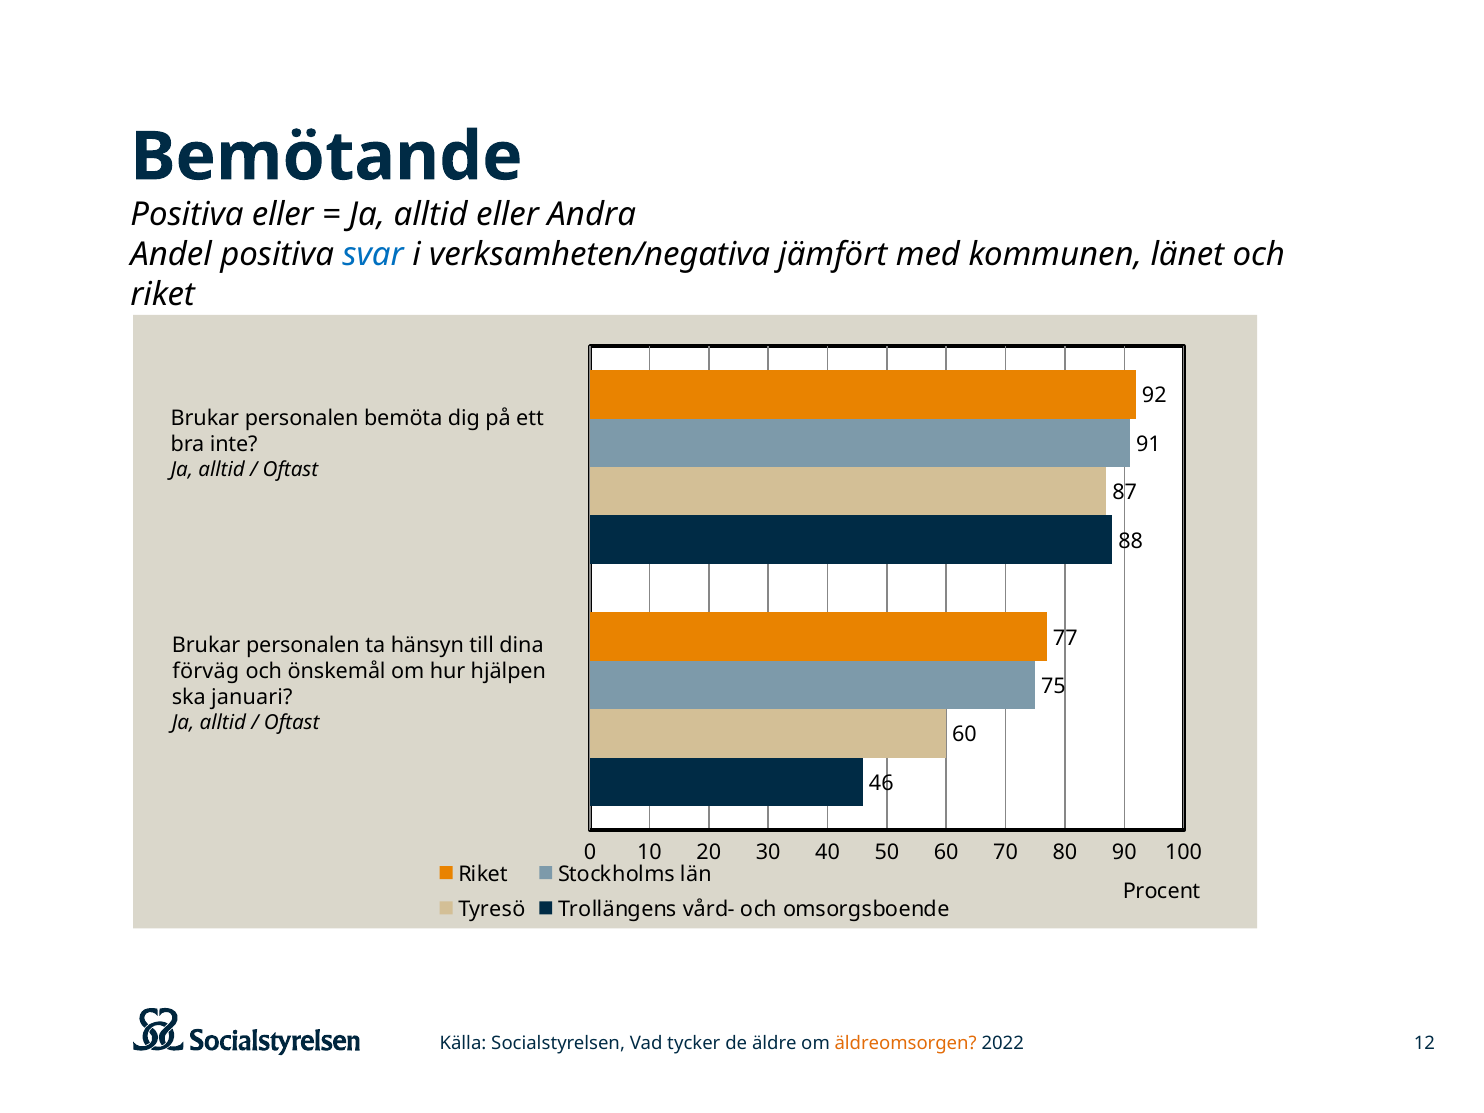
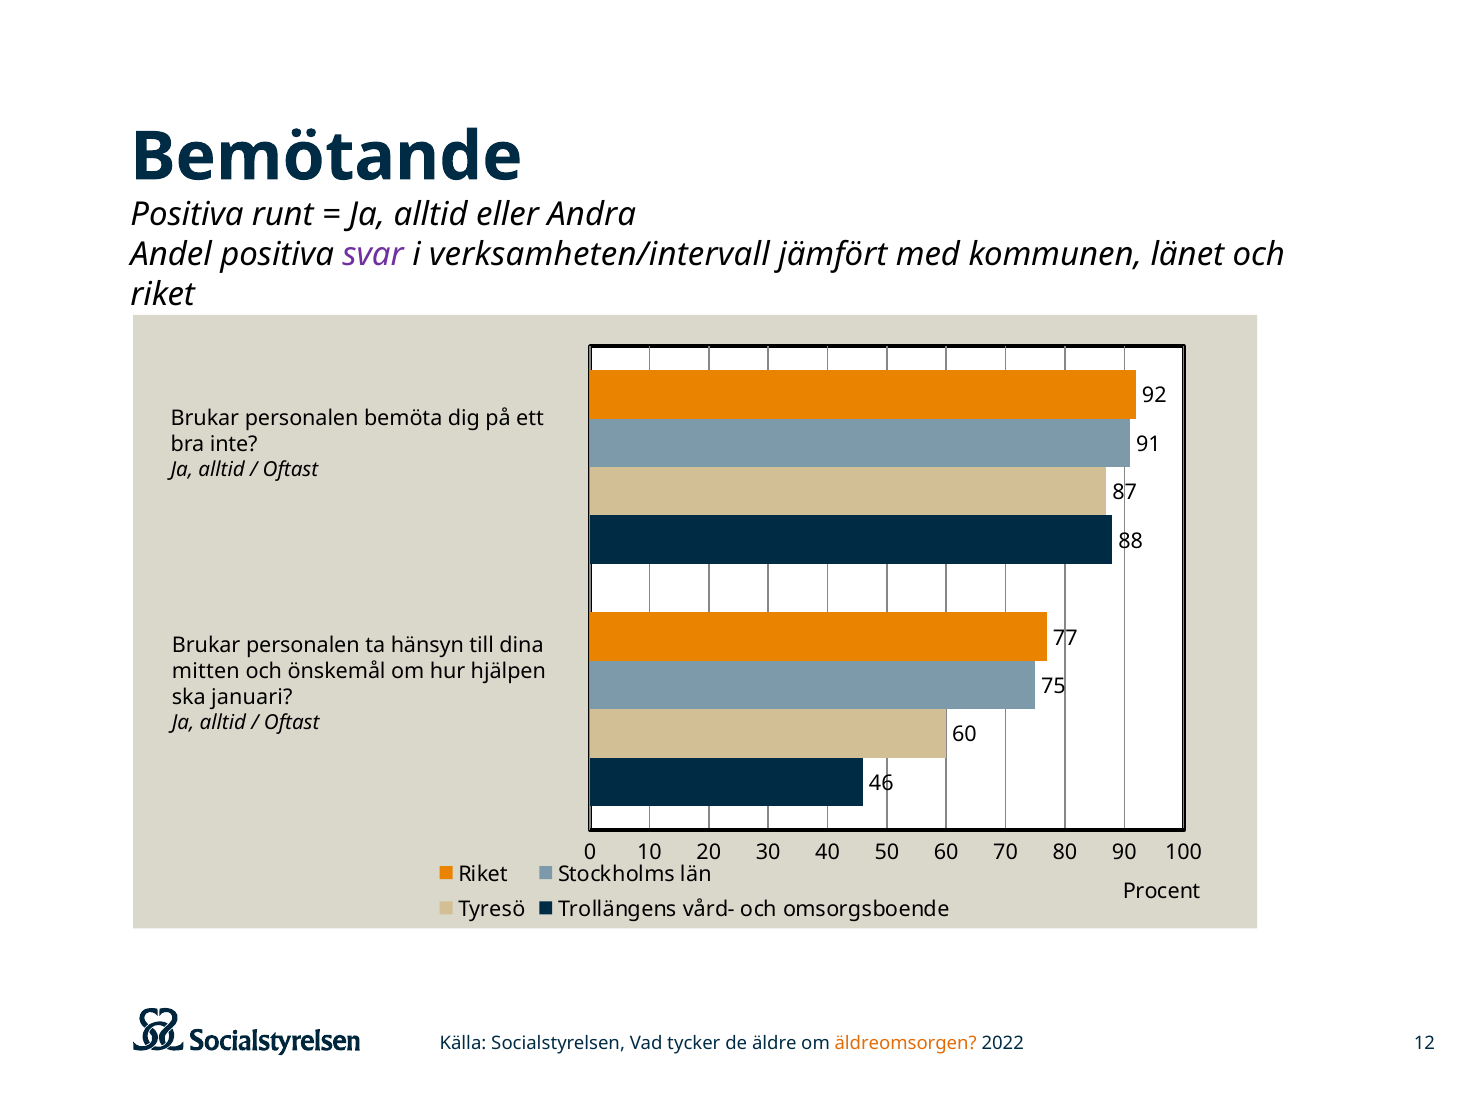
Positiva eller: eller -> runt
svar colour: blue -> purple
verksamheten/negativa: verksamheten/negativa -> verksamheten/intervall
förväg: förväg -> mitten
